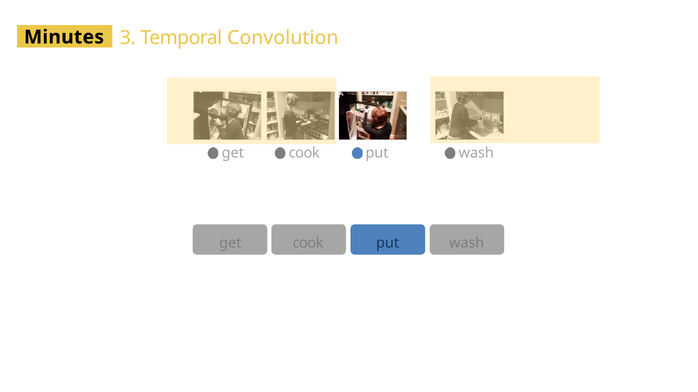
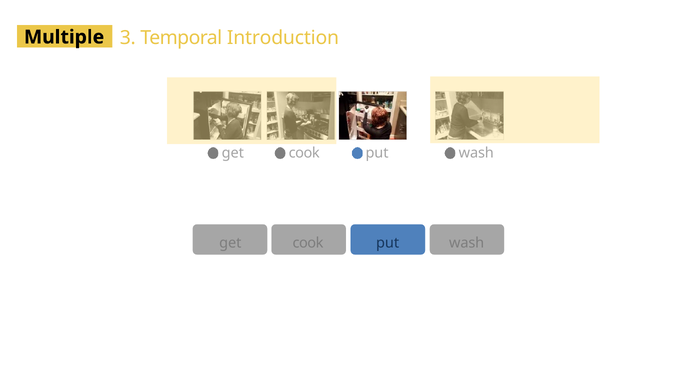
Minutes: Minutes -> Multiple
Convolution: Convolution -> Introduction
